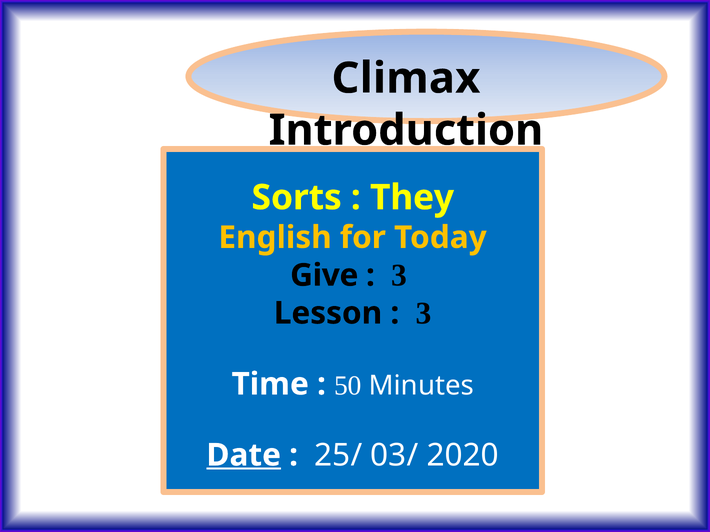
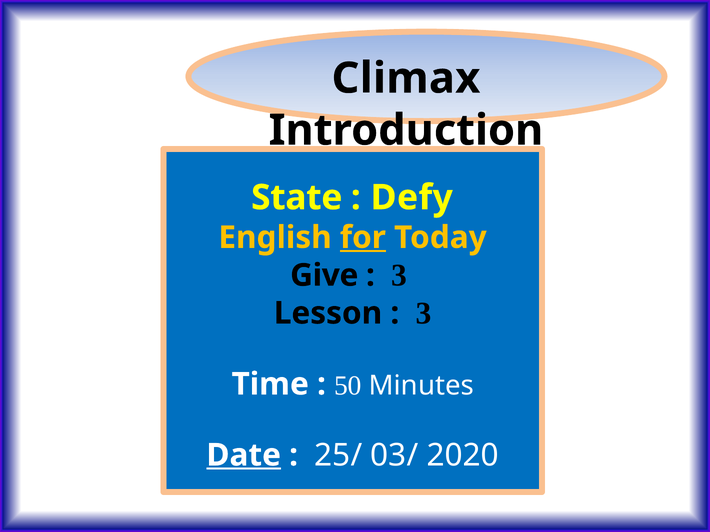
Sorts: Sorts -> State
They: They -> Defy
for underline: none -> present
